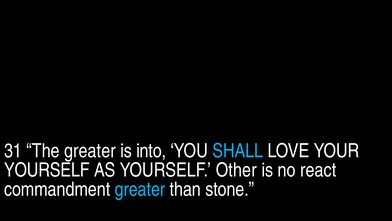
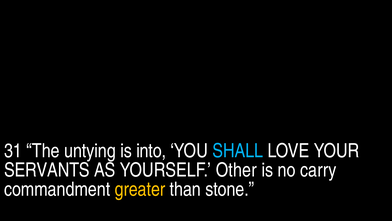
The greater: greater -> untying
YOURSELF at (47, 170): YOURSELF -> SERVANTS
react: react -> carry
greater at (140, 189) colour: light blue -> yellow
